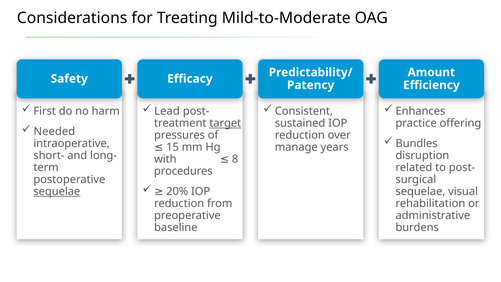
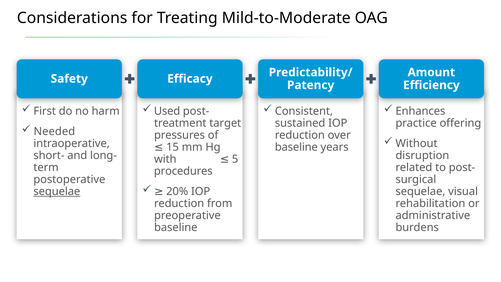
Lead: Lead -> Used
target underline: present -> none
Bundles: Bundles -> Without
manage at (296, 147): manage -> baseline
8: 8 -> 5
